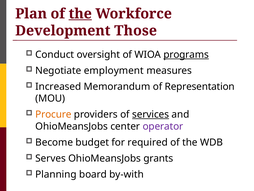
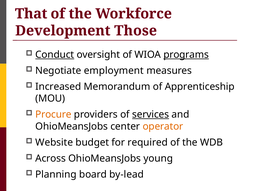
Plan: Plan -> That
the at (80, 14) underline: present -> none
Conduct underline: none -> present
Representation: Representation -> Apprenticeship
operator colour: purple -> orange
Become: Become -> Website
Serves: Serves -> Across
grants: grants -> young
by-with: by-with -> by-lead
